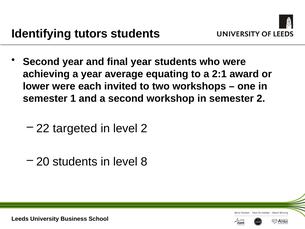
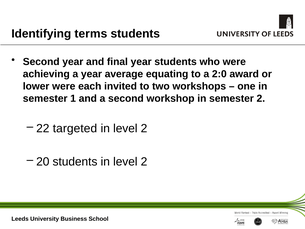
tutors: tutors -> terms
2:1: 2:1 -> 2:0
students in level 8: 8 -> 2
